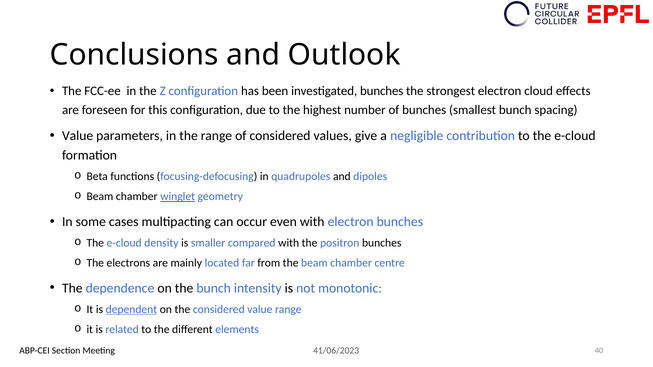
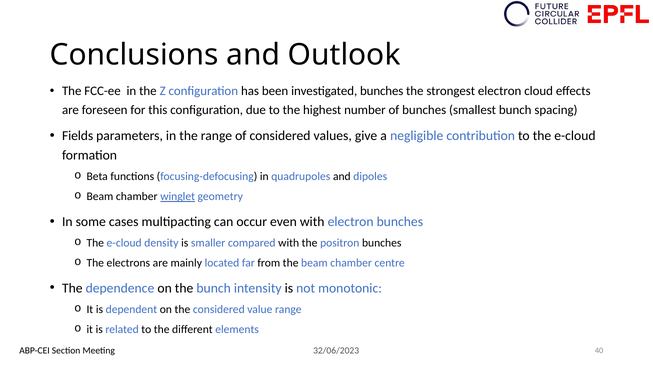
Value at (78, 136): Value -> Fields
dependent underline: present -> none
41/06/2023: 41/06/2023 -> 32/06/2023
